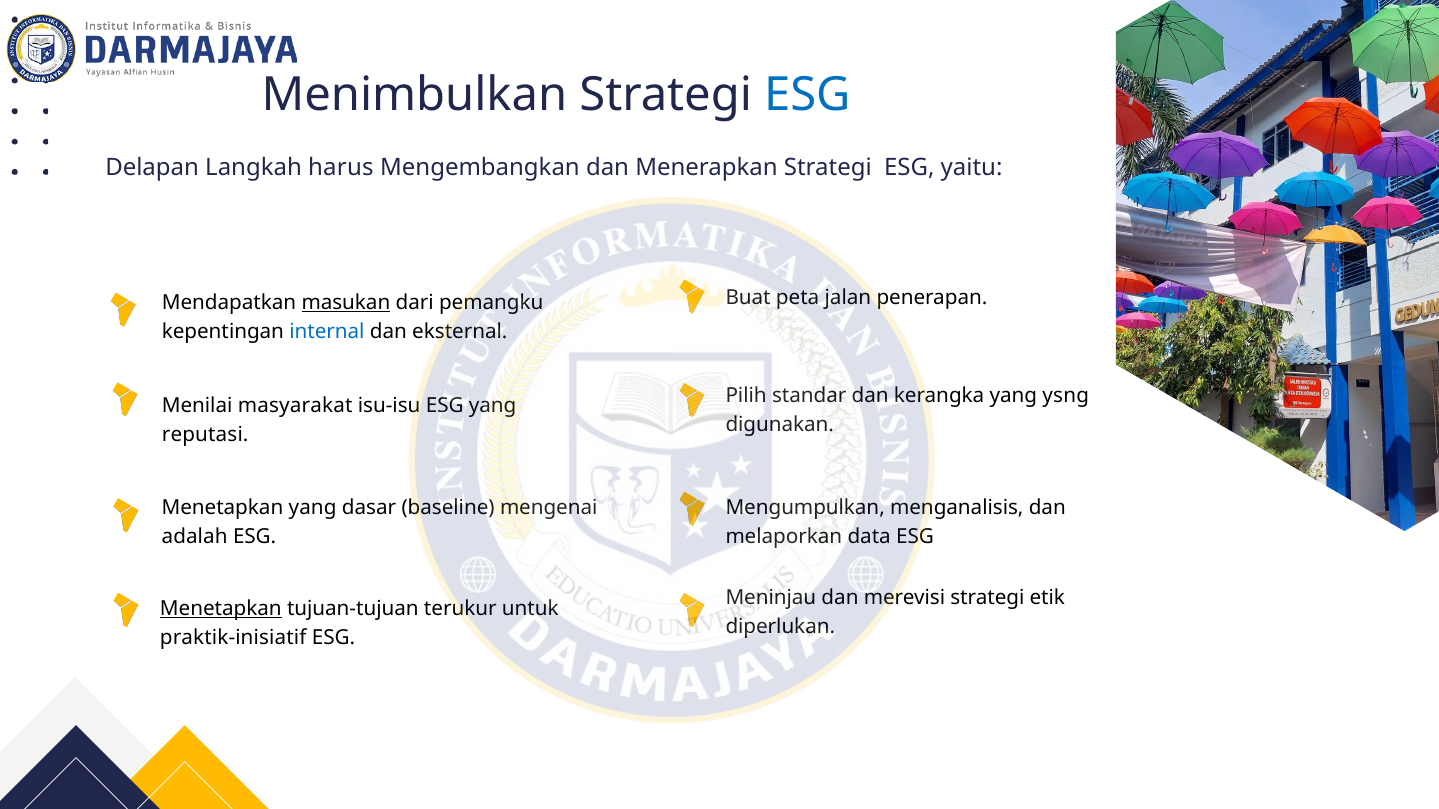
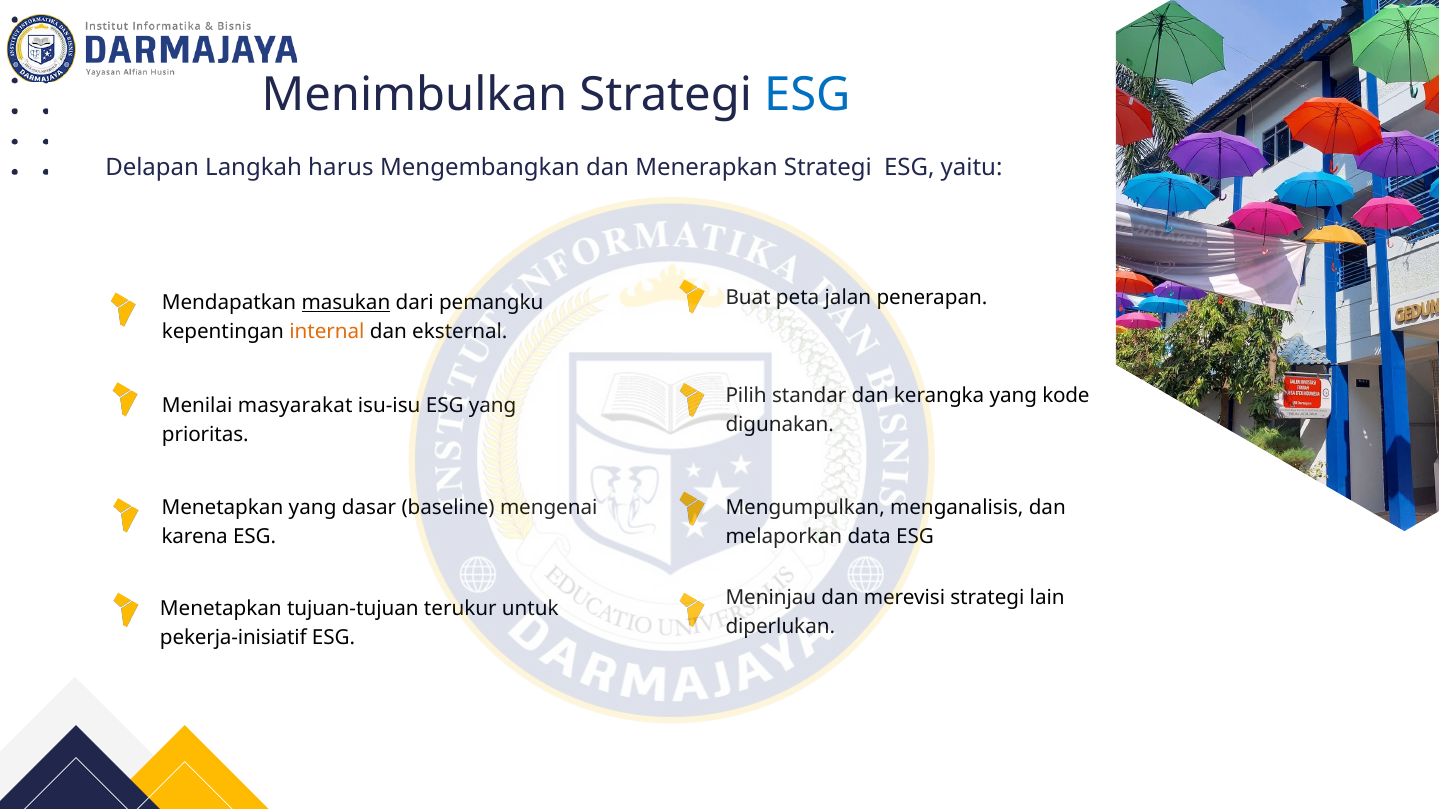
internal colour: blue -> orange
ysng: ysng -> kode
reputasi: reputasi -> prioritas
adalah: adalah -> karena
etik: etik -> lain
Menetapkan at (221, 609) underline: present -> none
praktik-inisiatif: praktik-inisiatif -> pekerja-inisiatif
